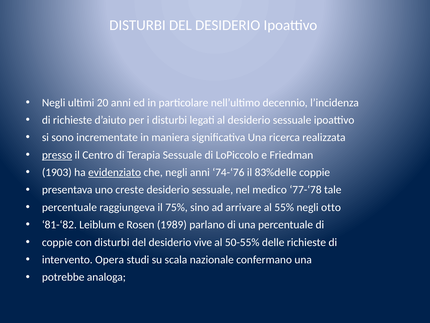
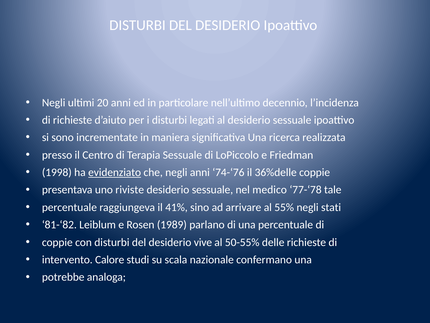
presso underline: present -> none
1903: 1903 -> 1998
83%delle: 83%delle -> 36%delle
creste: creste -> riviste
75%: 75% -> 41%
otto: otto -> stati
Opera: Opera -> Calore
